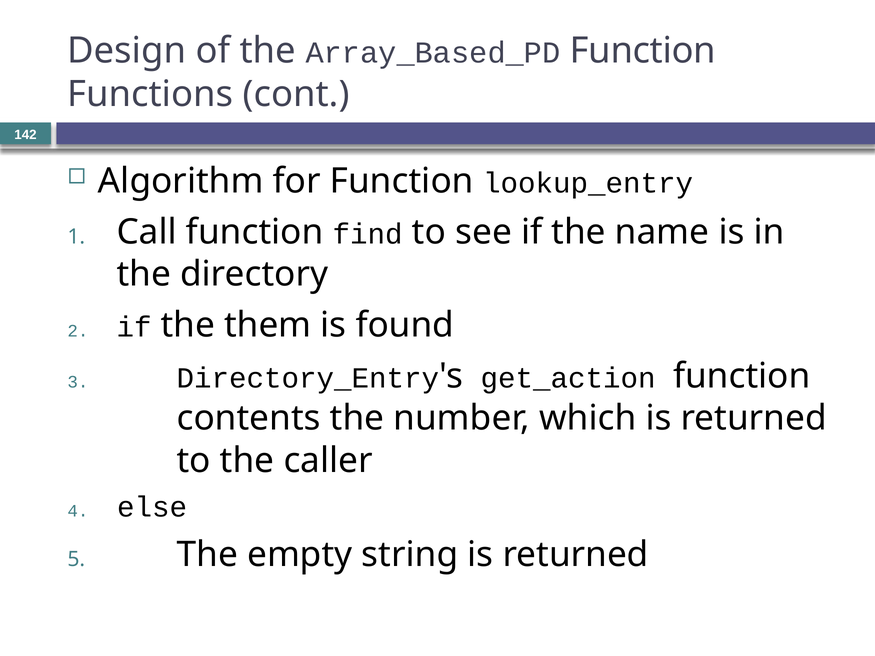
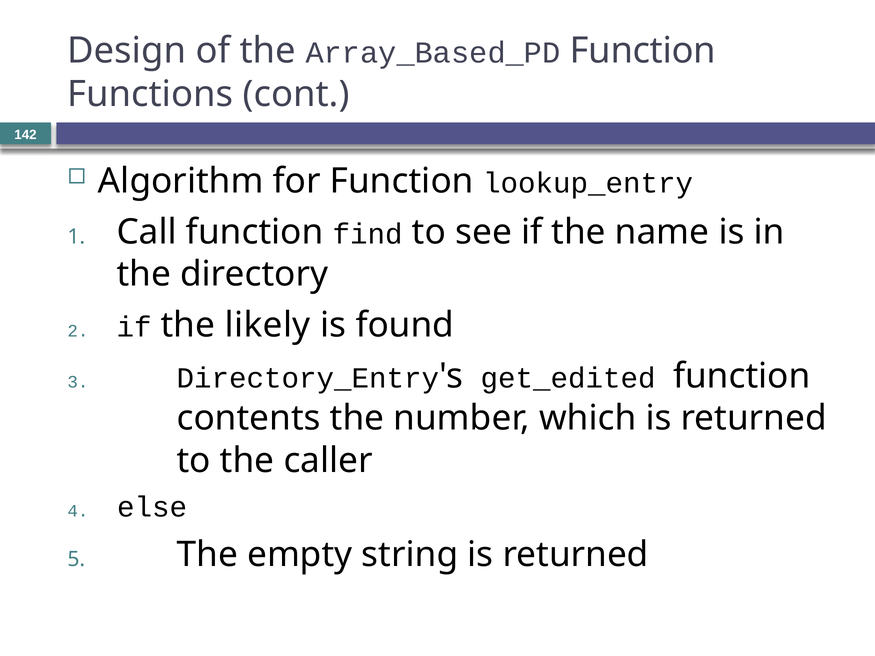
them: them -> likely
get_action: get_action -> get_edited
